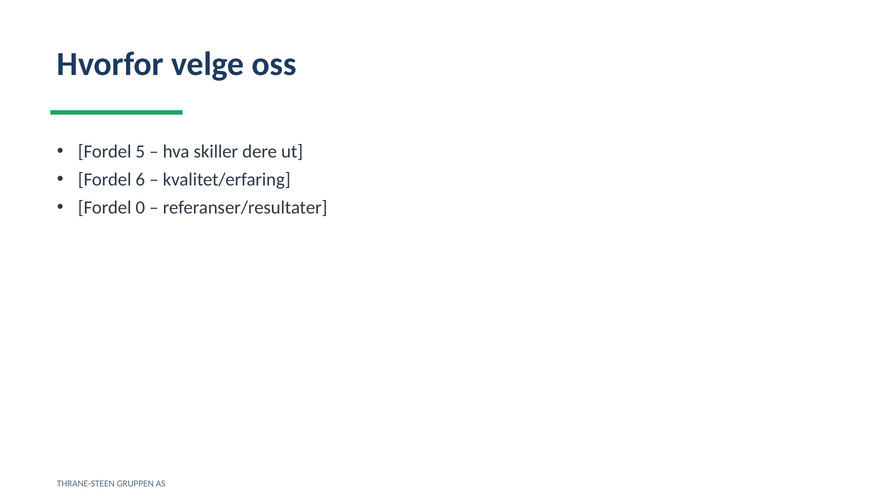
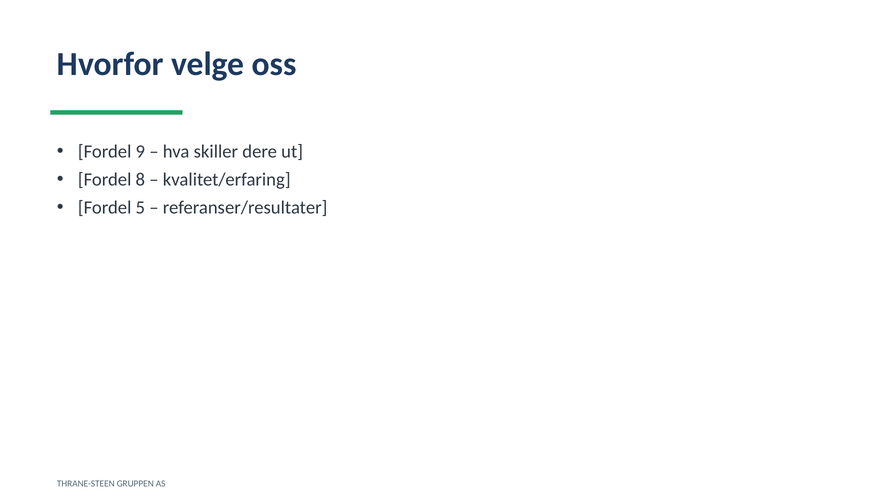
5: 5 -> 9
6: 6 -> 8
0: 0 -> 5
